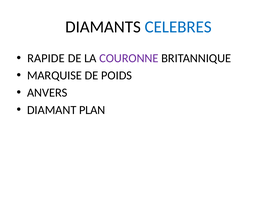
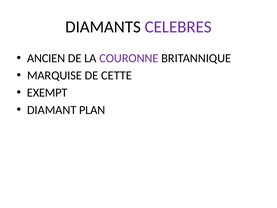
CELEBRES colour: blue -> purple
RAPIDE: RAPIDE -> ANCIEN
POIDS: POIDS -> CETTE
ANVERS: ANVERS -> EXEMPT
